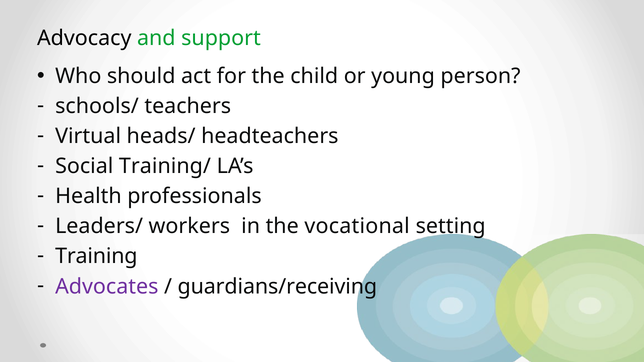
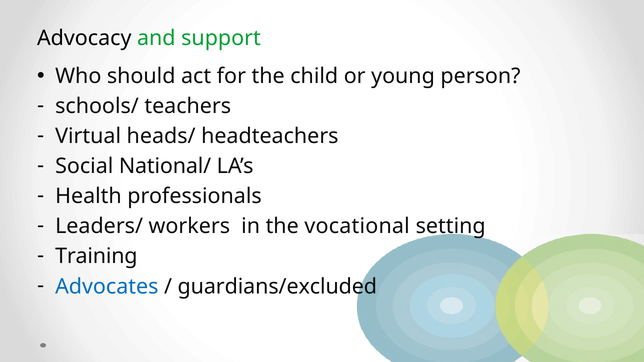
Training/: Training/ -> National/
Advocates colour: purple -> blue
guardians/receiving: guardians/receiving -> guardians/excluded
